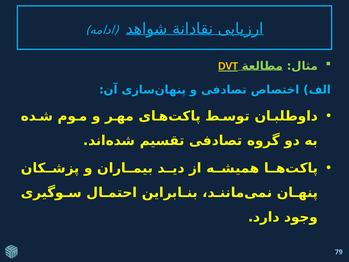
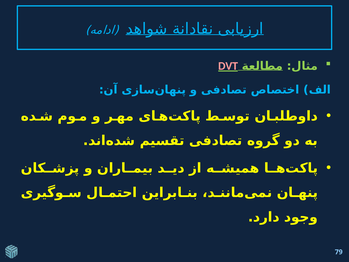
DVT colour: yellow -> pink
